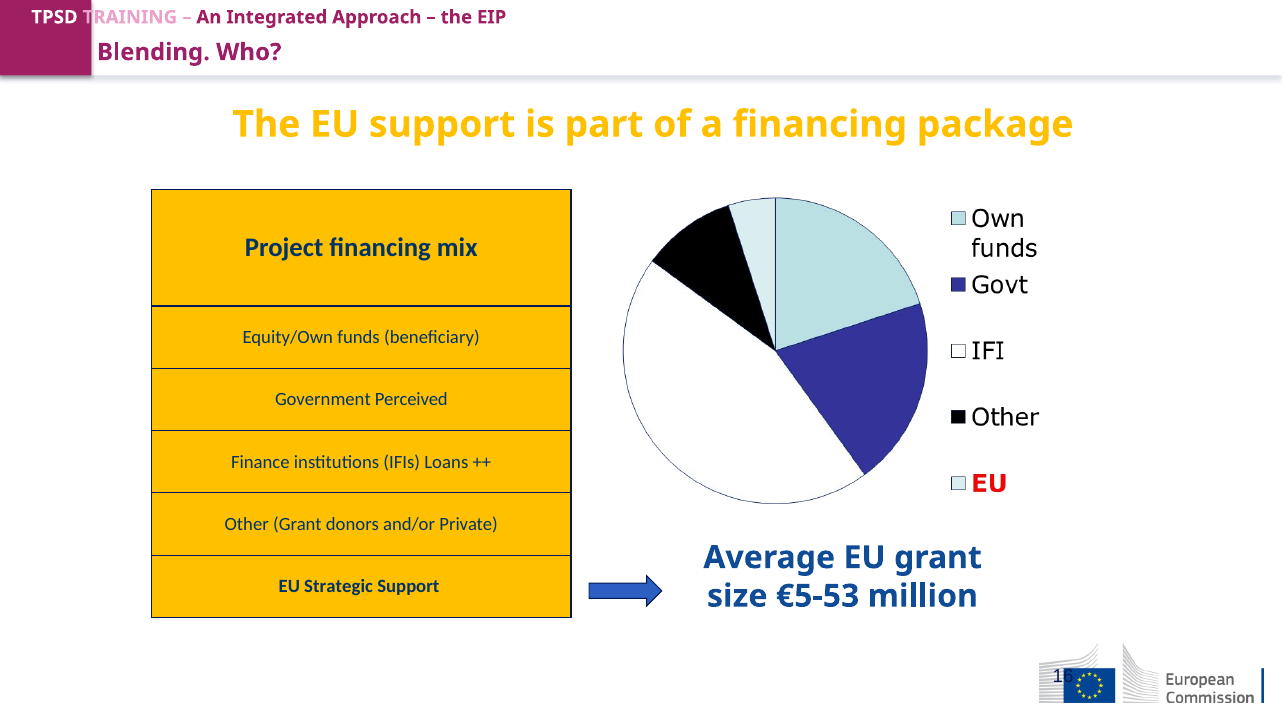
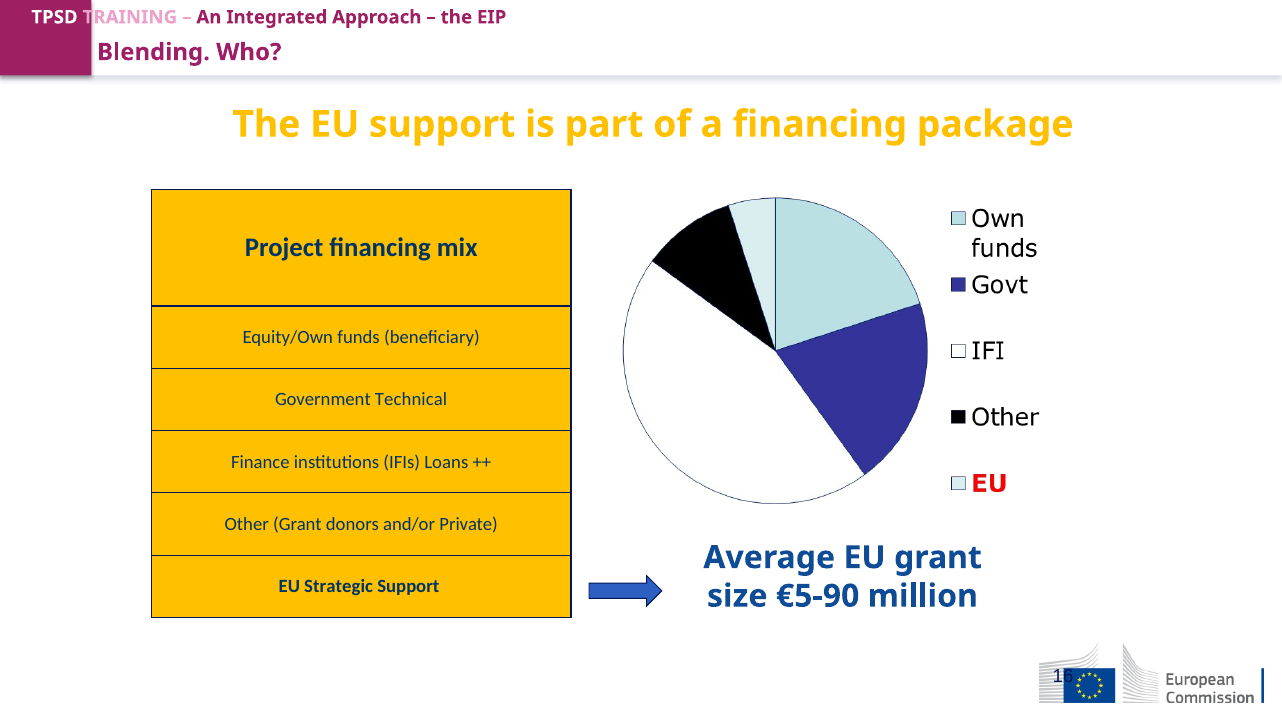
Perceived: Perceived -> Technical
€5-53: €5-53 -> €5-90
